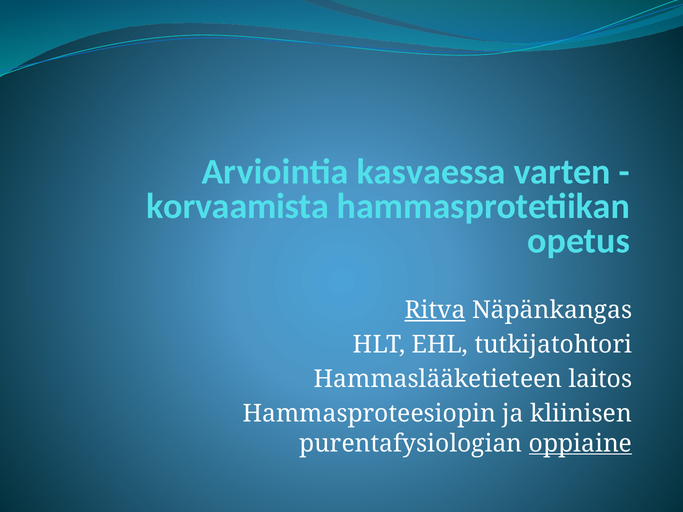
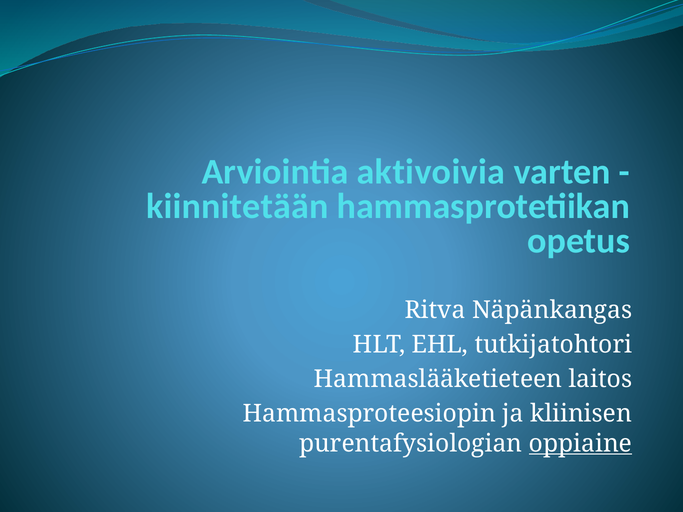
kasvaessa: kasvaessa -> aktivoivia
korvaamista: korvaamista -> kiinnitetään
Ritva underline: present -> none
